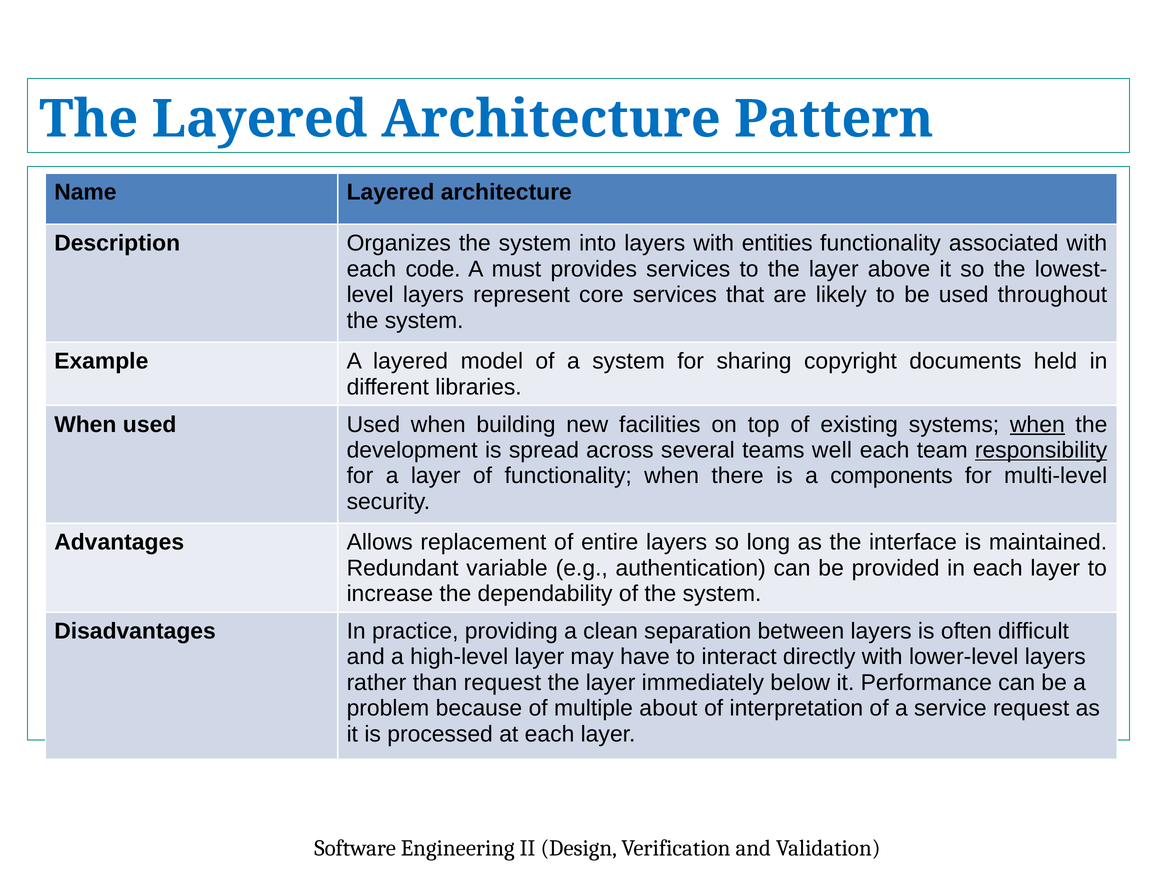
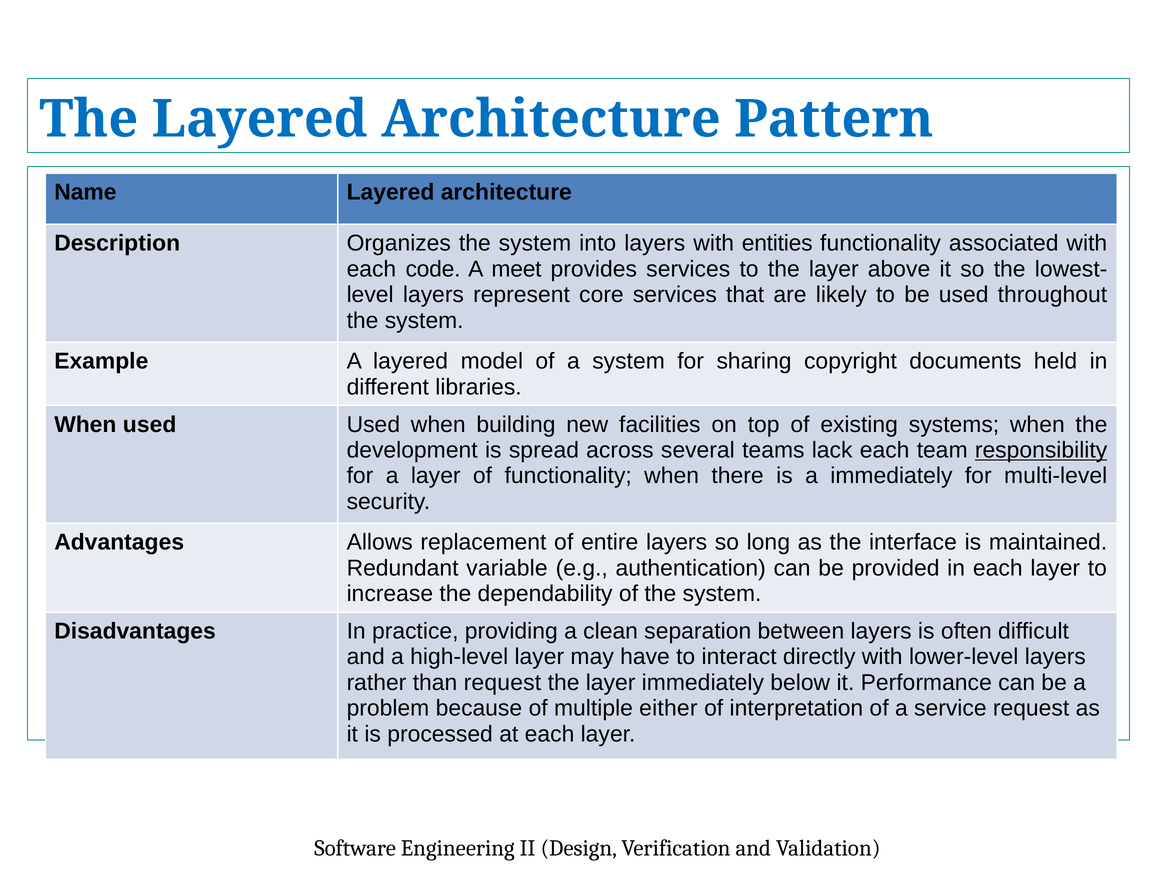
must: must -> meet
when at (1037, 424) underline: present -> none
well: well -> lack
a components: components -> immediately
about: about -> either
